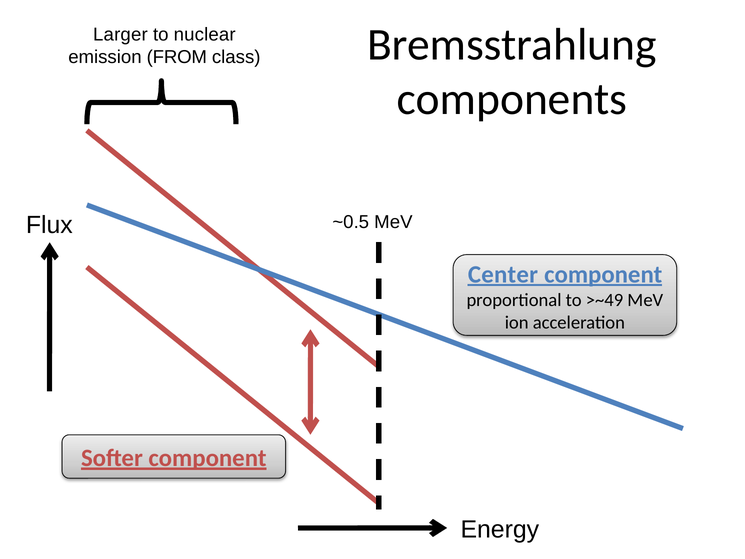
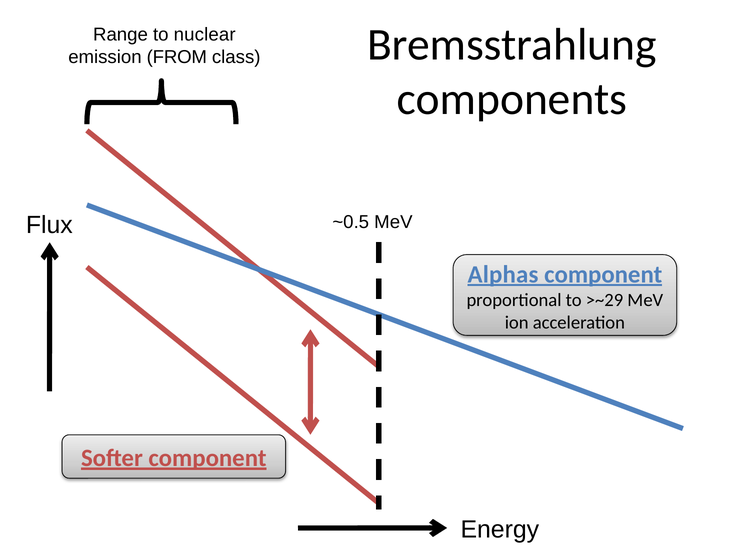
Larger: Larger -> Range
Center: Center -> Alphas
>~49: >~49 -> >~29
